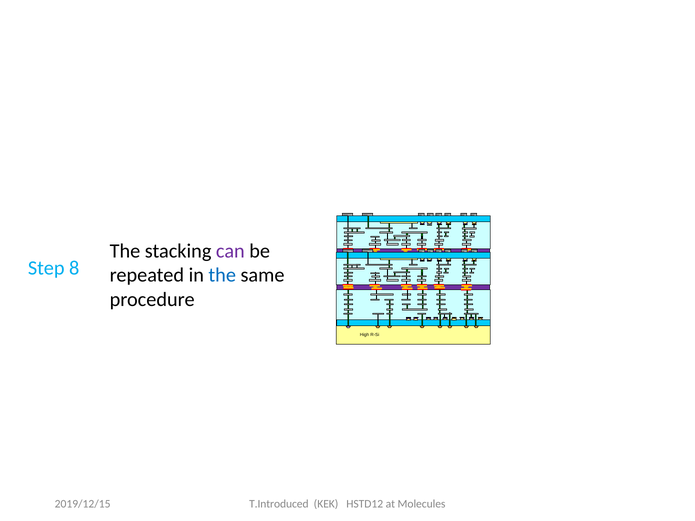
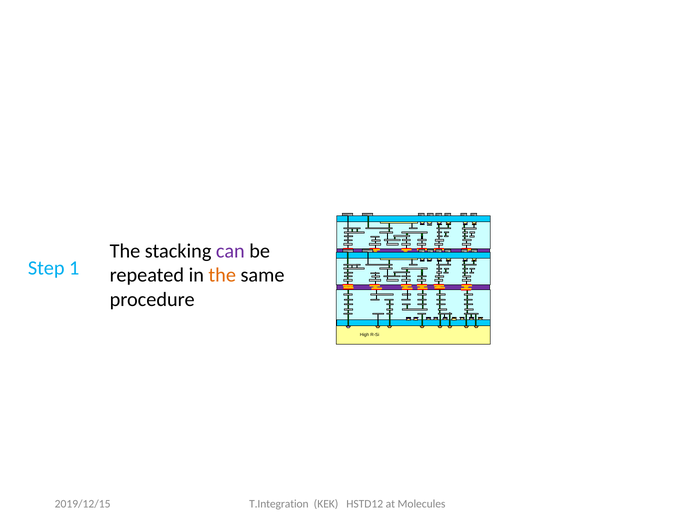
8: 8 -> 1
the at (222, 275) colour: blue -> orange
T.Introduced: T.Introduced -> T.Integration
